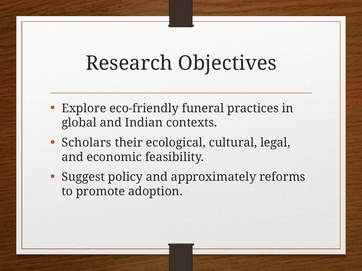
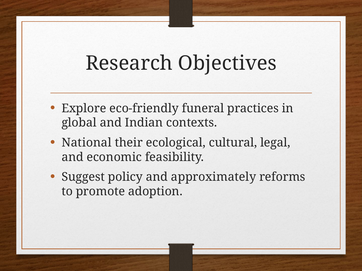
Scholars: Scholars -> National
